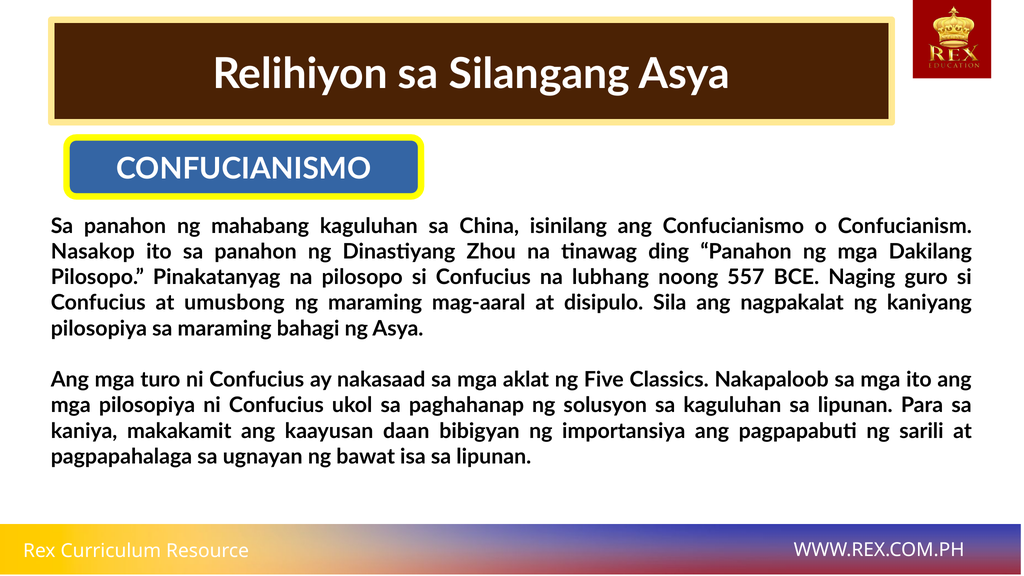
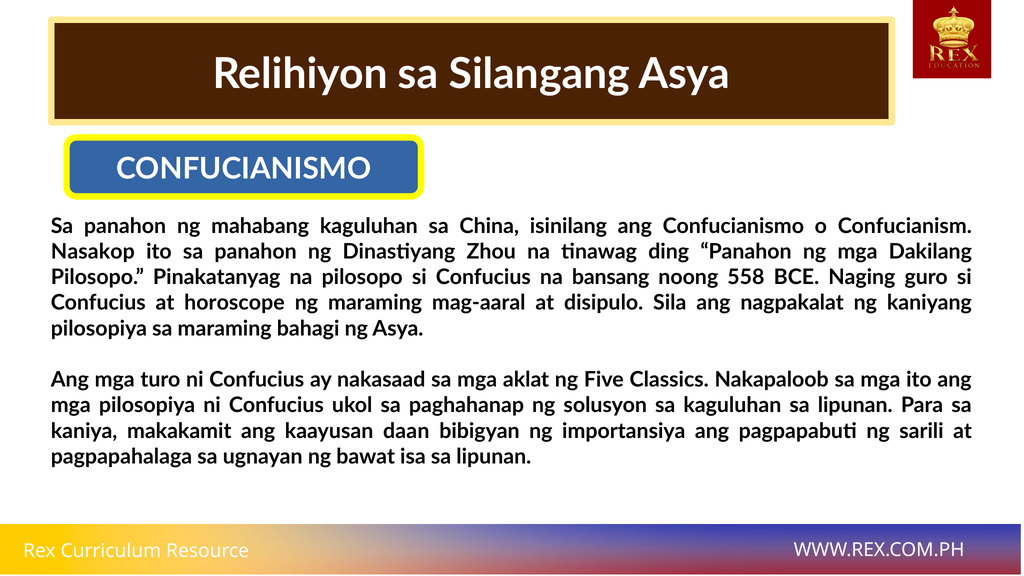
lubhang: lubhang -> bansang
557: 557 -> 558
umusbong: umusbong -> horoscope
